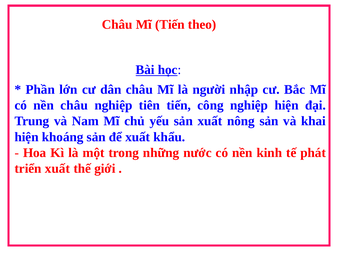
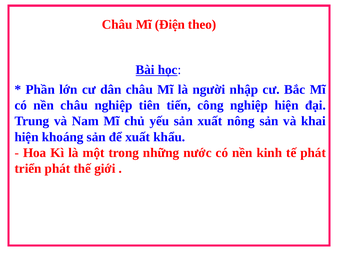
Mĩ Tiến: Tiến -> Điện
triển xuất: xuất -> phát
